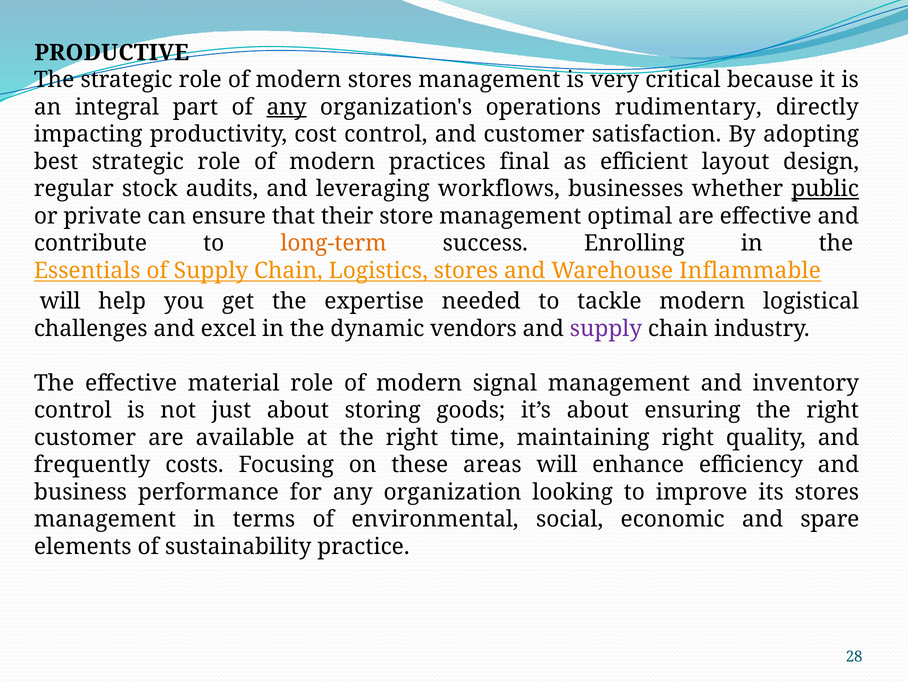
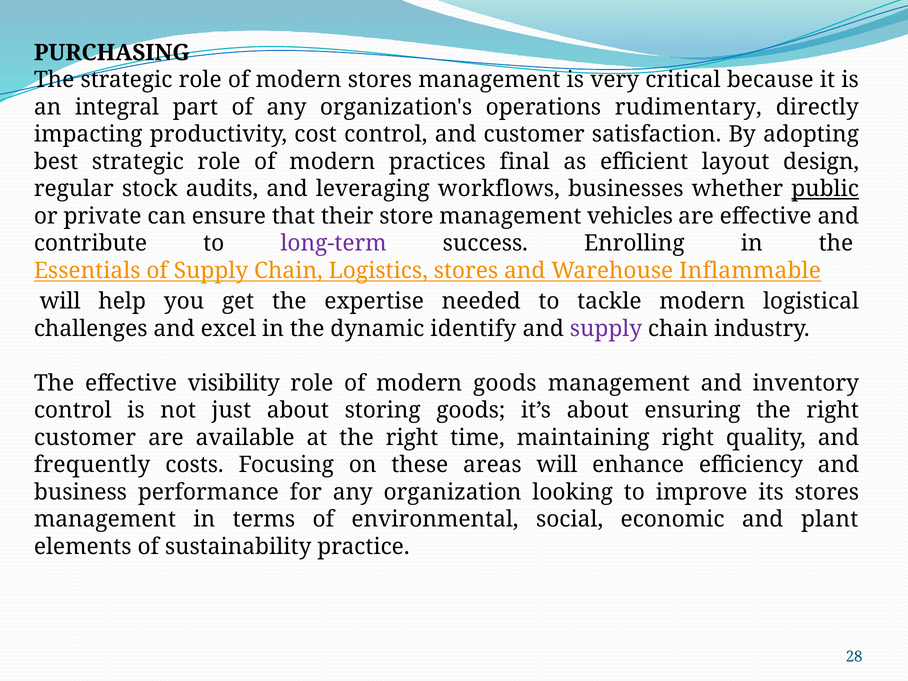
PRODUCTIVE: PRODUCTIVE -> PURCHASING
any at (287, 107) underline: present -> none
optimal: optimal -> vehicles
long-term colour: orange -> purple
vendors: vendors -> identify
material: material -> visibility
modern signal: signal -> goods
spare: spare -> plant
